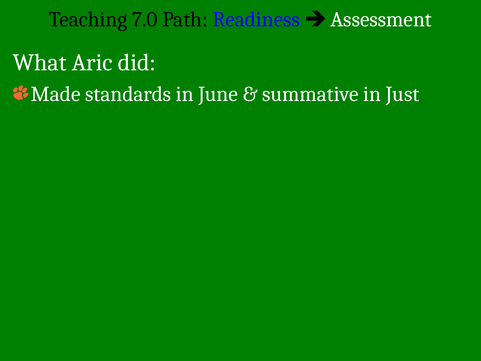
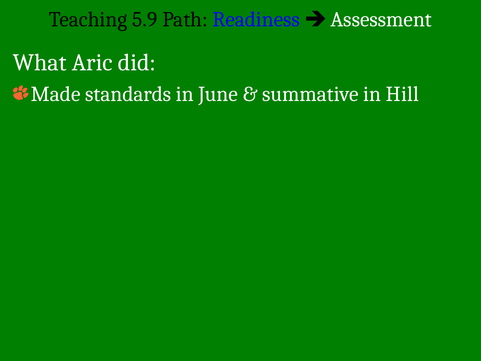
7.0: 7.0 -> 5.9
Just: Just -> Hill
